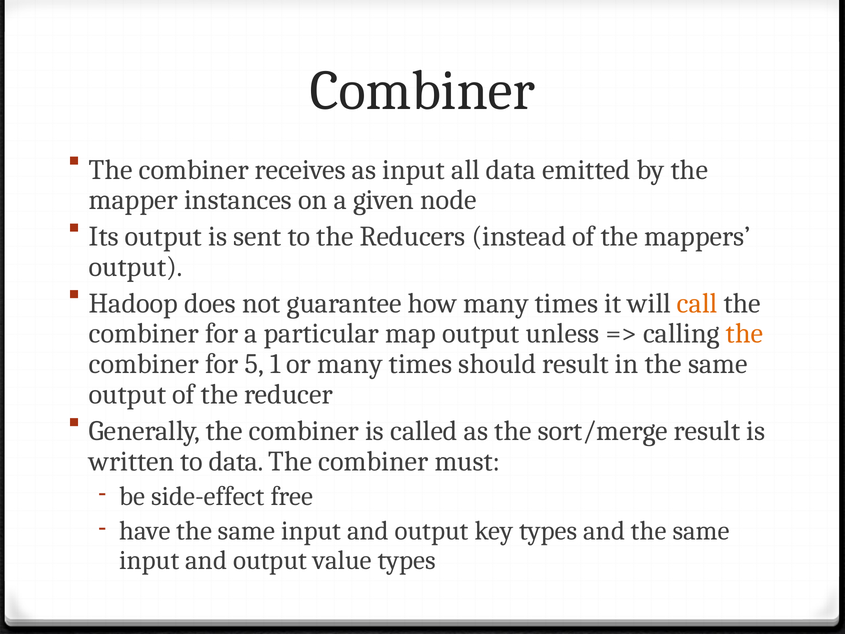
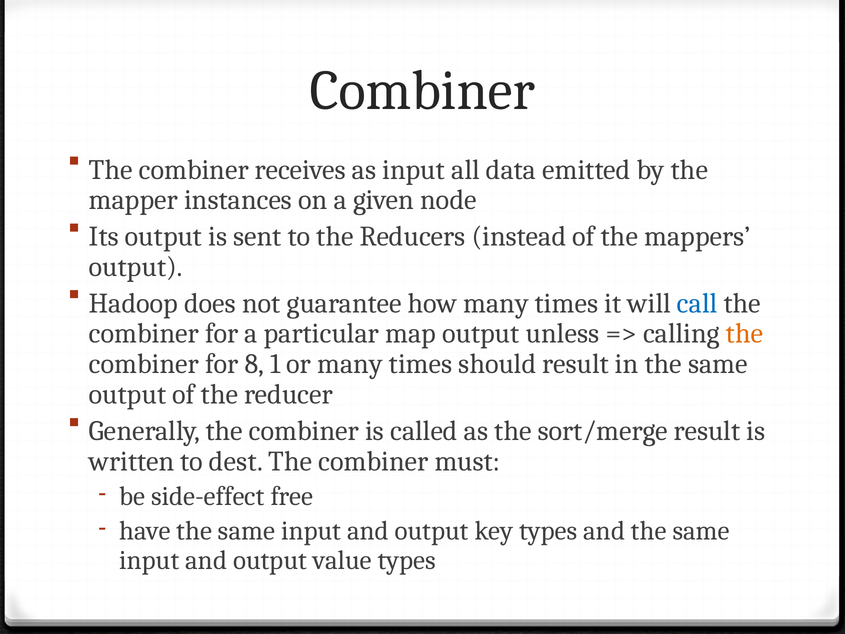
call colour: orange -> blue
5: 5 -> 8
to data: data -> dest
